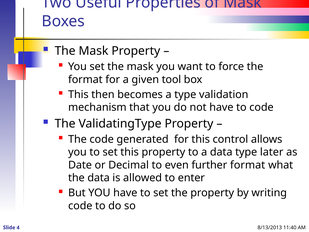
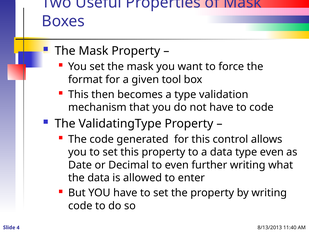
type later: later -> even
further format: format -> writing
